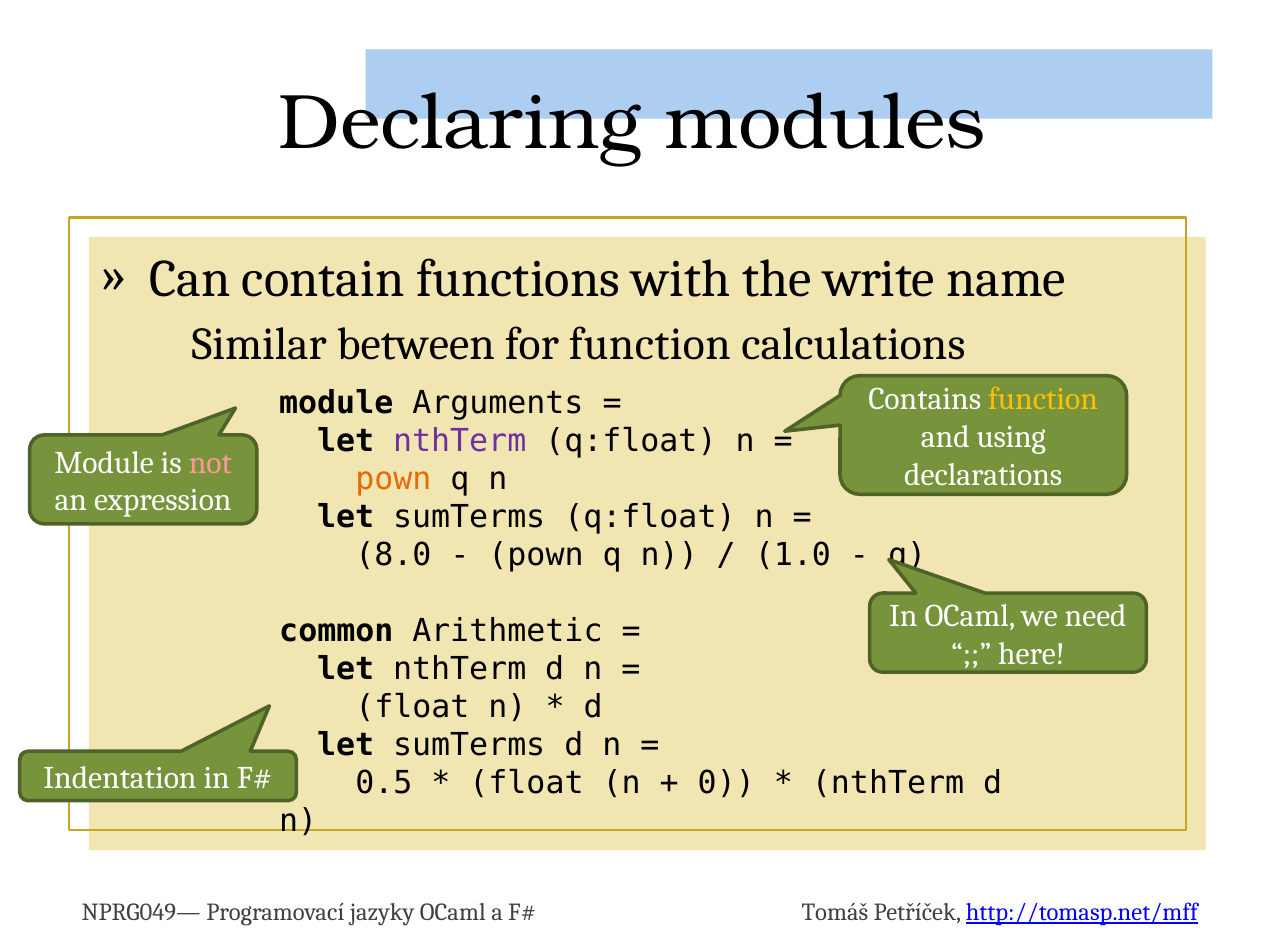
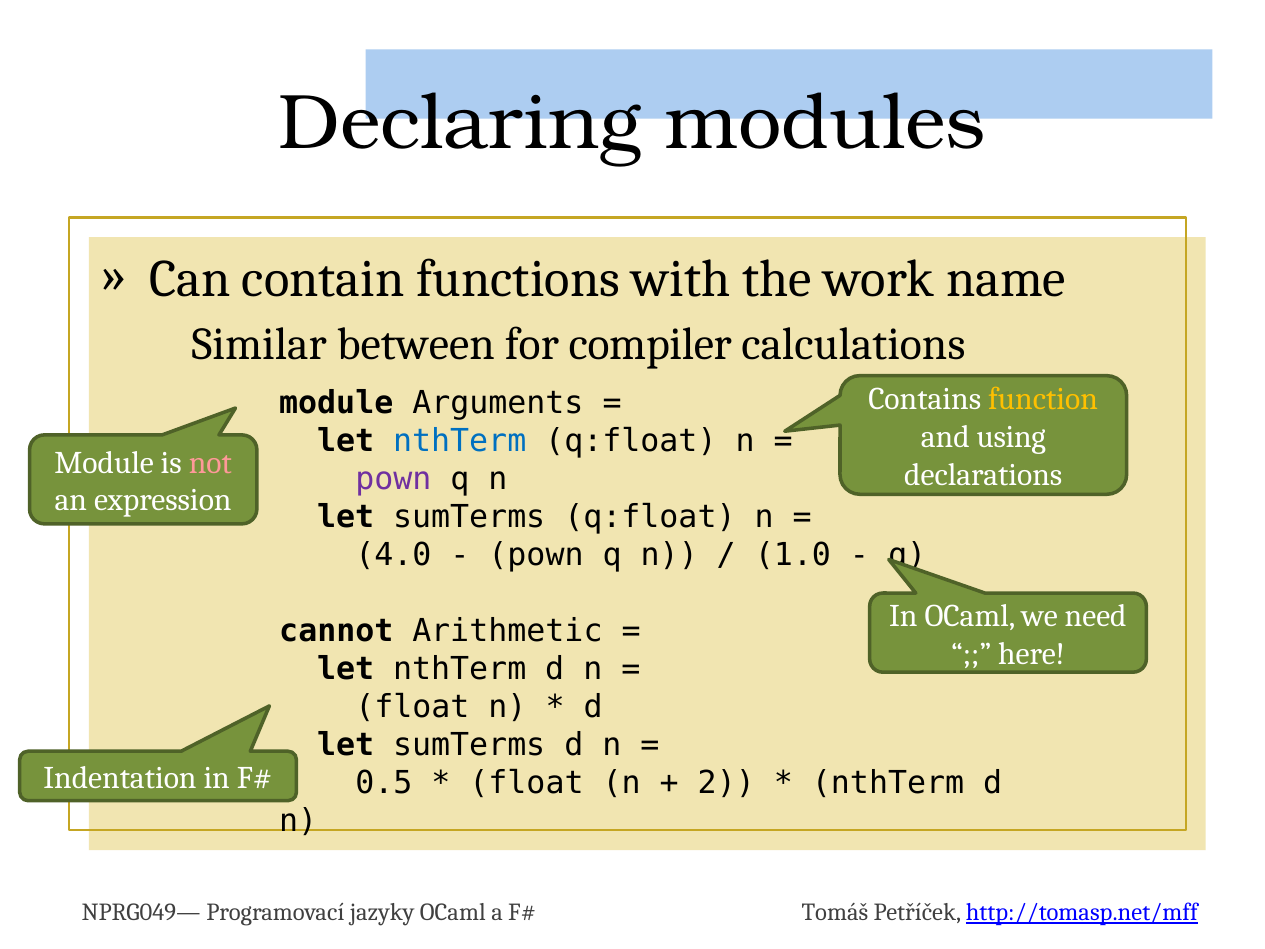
write: write -> work
for function: function -> compiler
nthTerm at (460, 441) colour: purple -> blue
pown at (393, 479) colour: orange -> purple
8.0: 8.0 -> 4.0
common: common -> cannot
0: 0 -> 2
